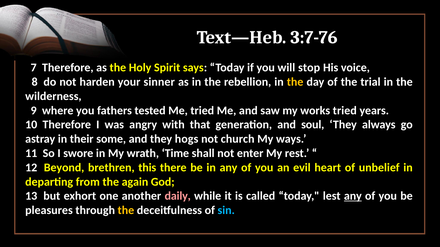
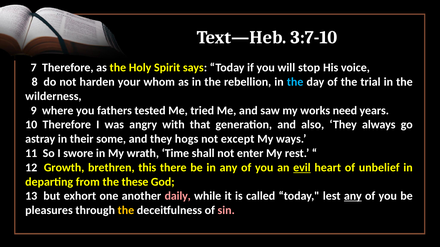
3:7-76: 3:7-76 -> 3:7-10
sinner: sinner -> whom
the at (295, 82) colour: yellow -> light blue
works tried: tried -> need
soul: soul -> also
church: church -> except
Beyond: Beyond -> Growth
evil underline: none -> present
again: again -> these
sin colour: light blue -> pink
